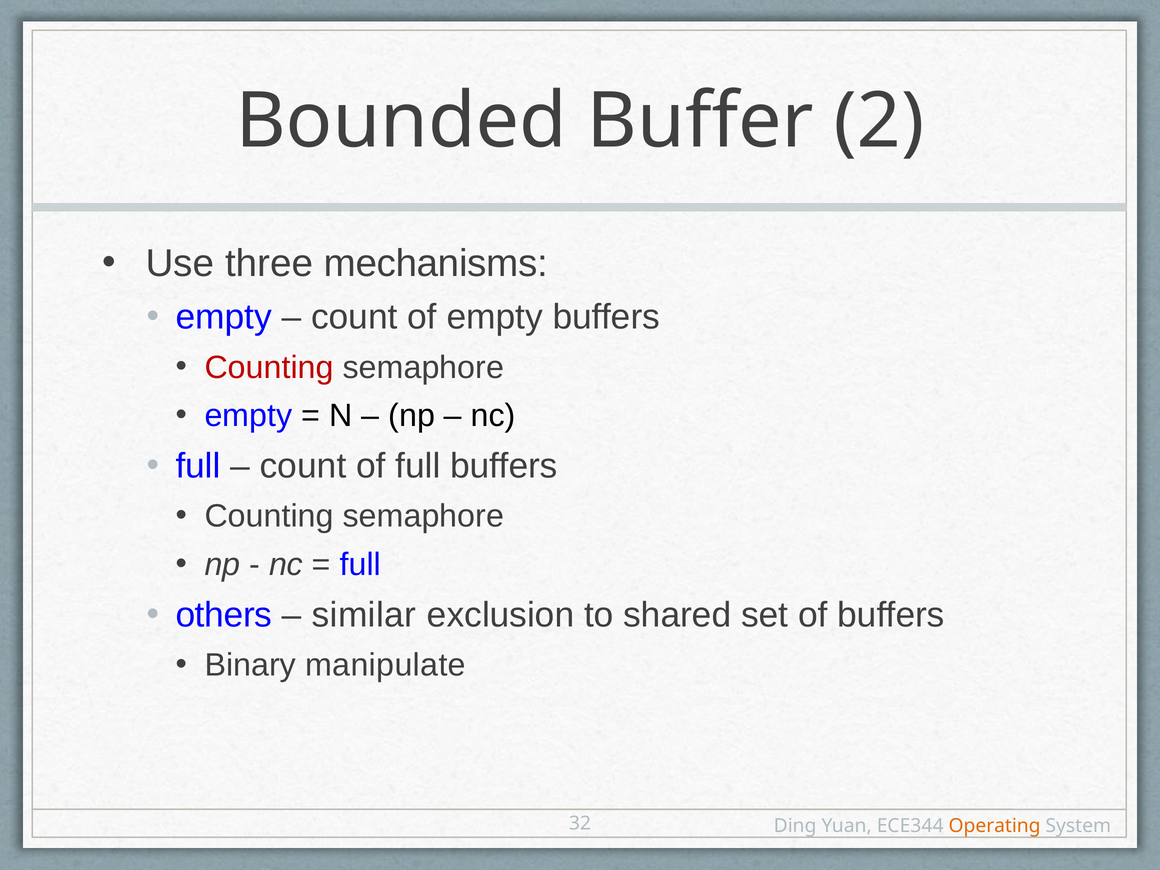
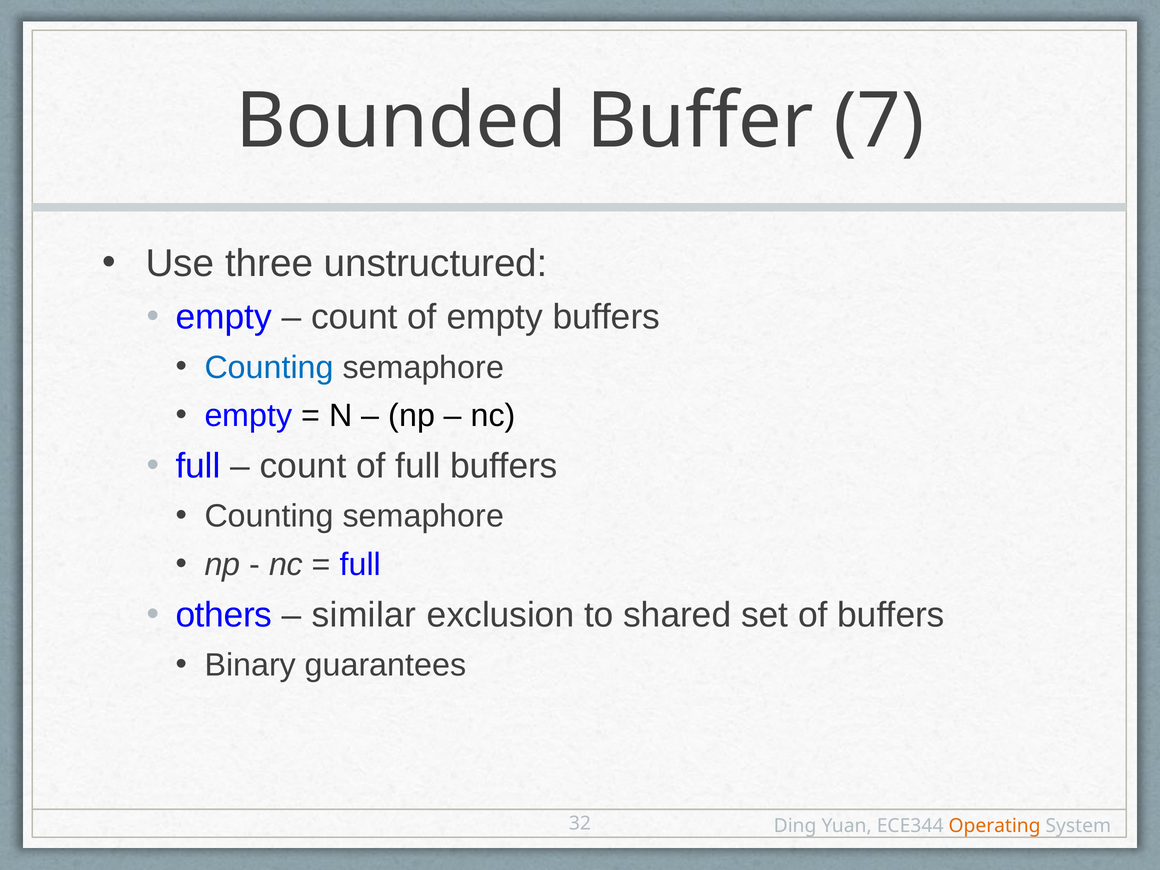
2: 2 -> 7
mechanisms: mechanisms -> unstructured
Counting at (269, 367) colour: red -> blue
manipulate: manipulate -> guarantees
